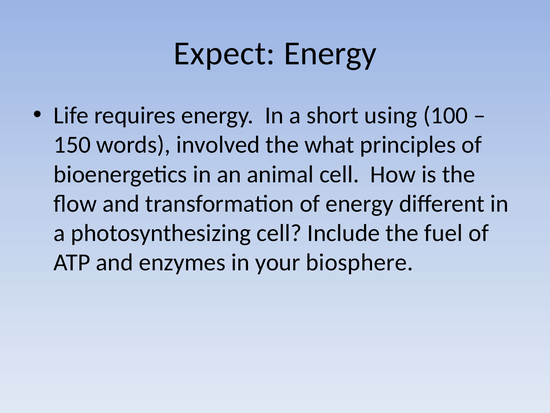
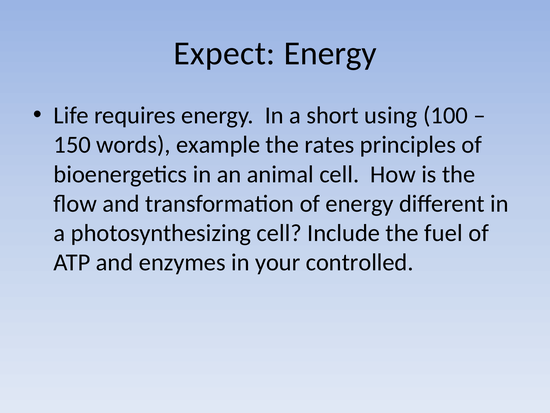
involved: involved -> example
what: what -> rates
biosphere: biosphere -> controlled
